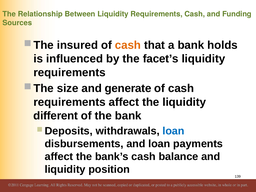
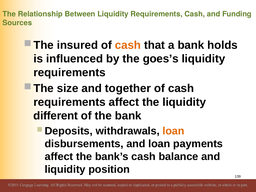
facet’s: facet’s -> goes’s
generate: generate -> together
loan at (173, 131) colour: blue -> orange
